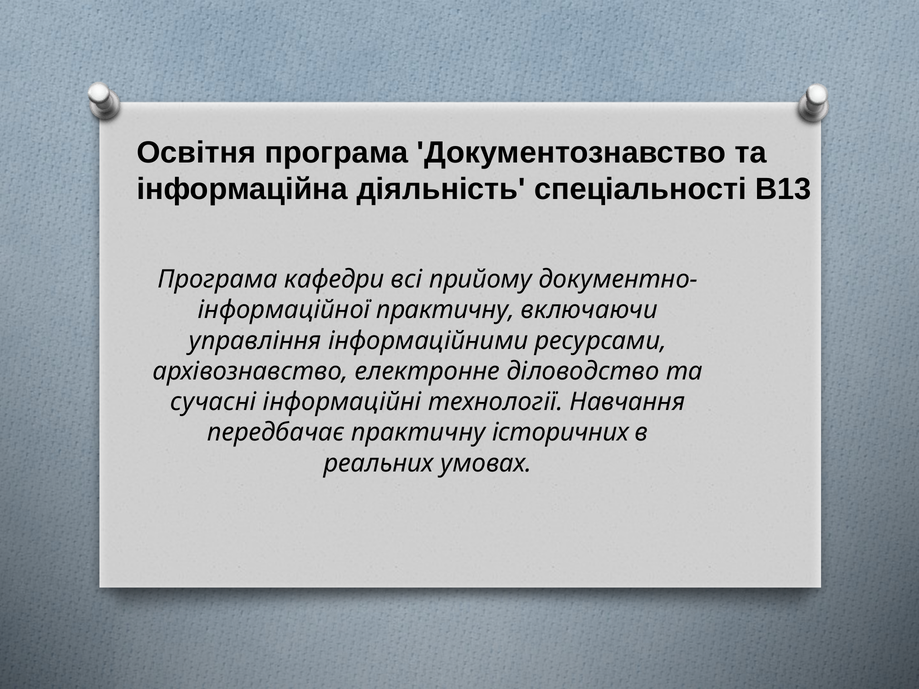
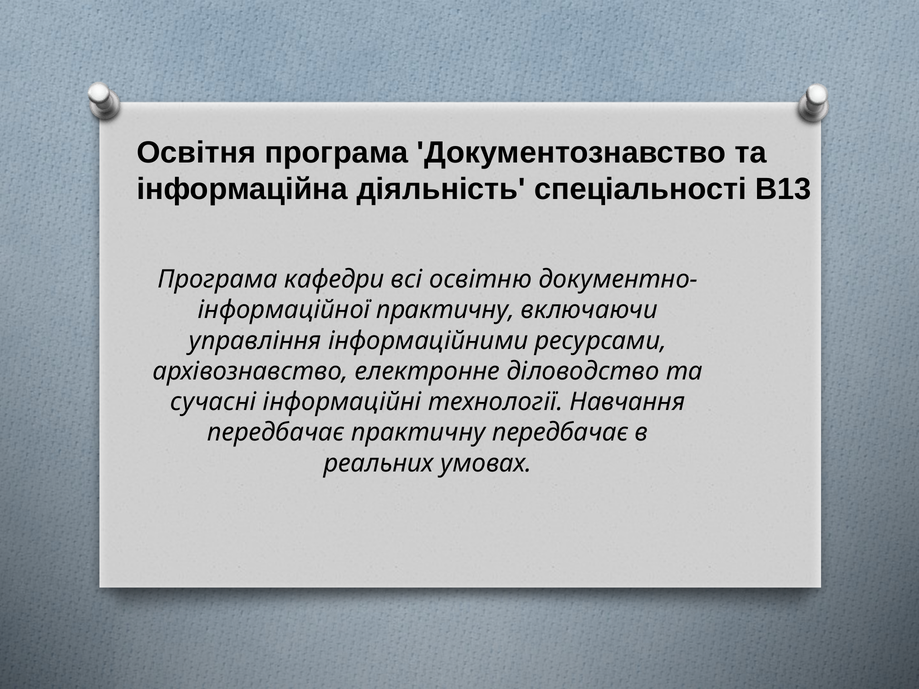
прийому: прийому -> освітню
практичну історичних: історичних -> передбачає
